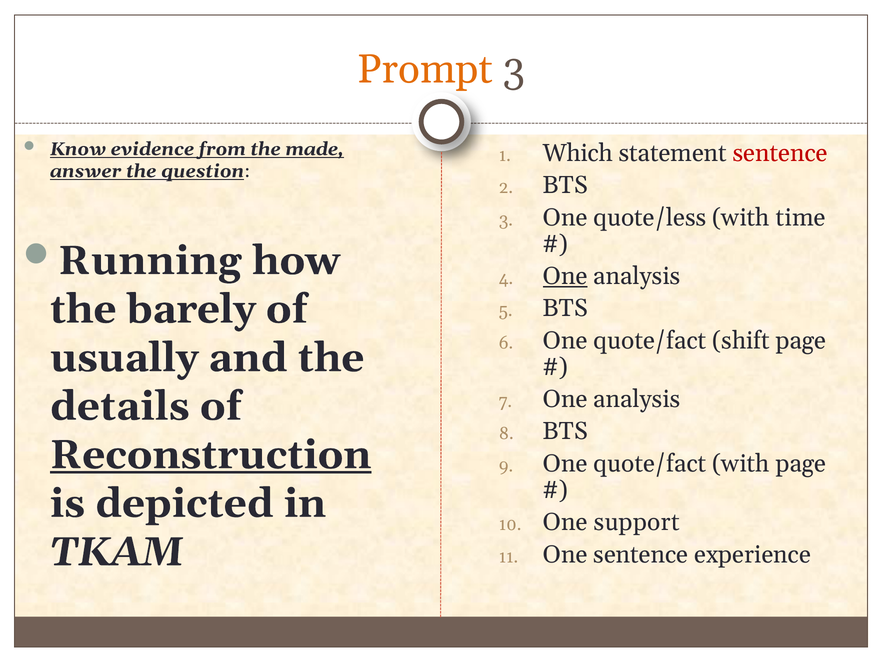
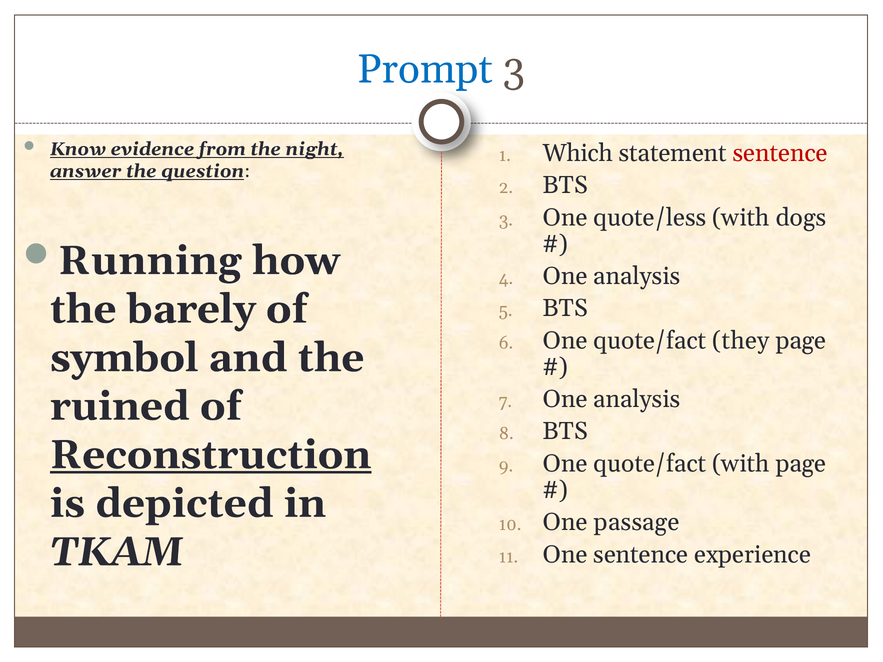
Prompt colour: orange -> blue
made: made -> night
time: time -> dogs
One at (565, 276) underline: present -> none
shift: shift -> they
usually: usually -> symbol
details: details -> ruined
support: support -> passage
